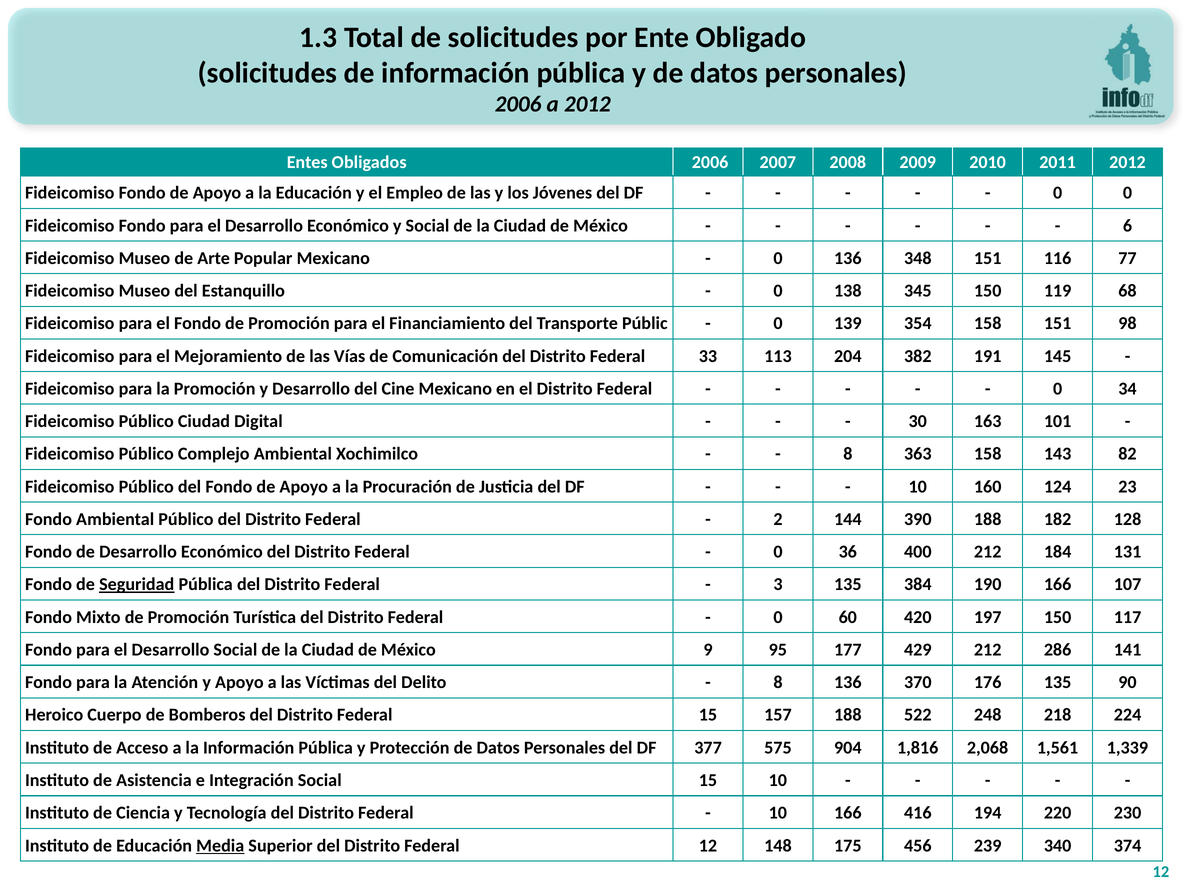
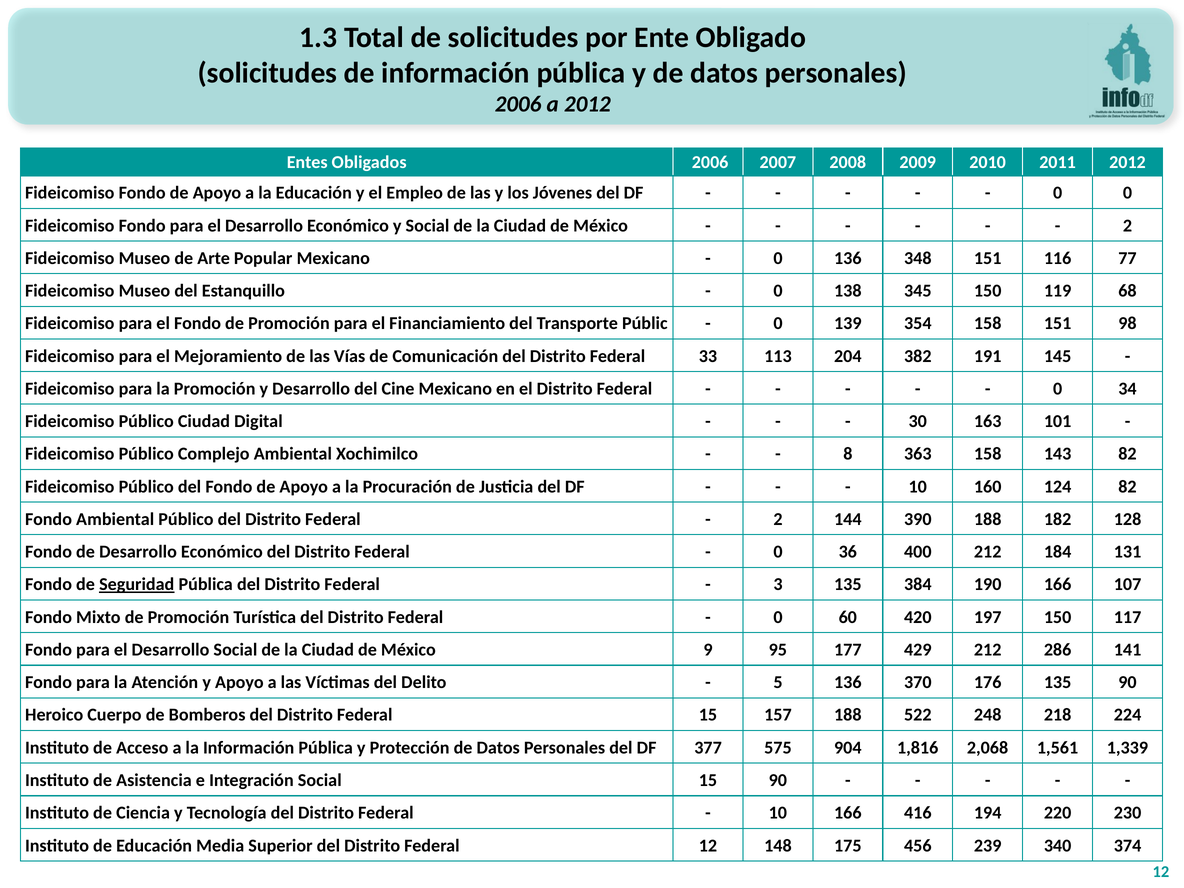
6 at (1128, 226): 6 -> 2
124 23: 23 -> 82
8 at (778, 682): 8 -> 5
15 10: 10 -> 90
Media underline: present -> none
